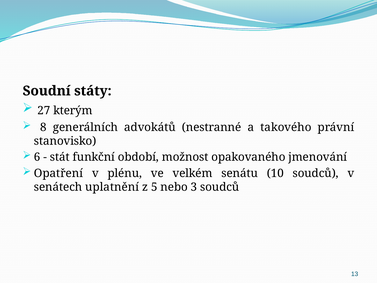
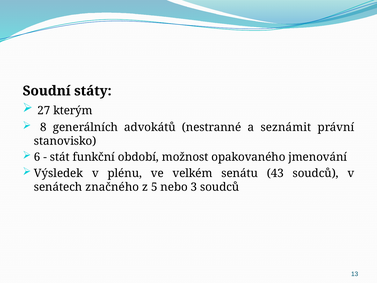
takového: takového -> seznámit
Opatření: Opatření -> Výsledek
10: 10 -> 43
uplatnění: uplatnění -> značného
